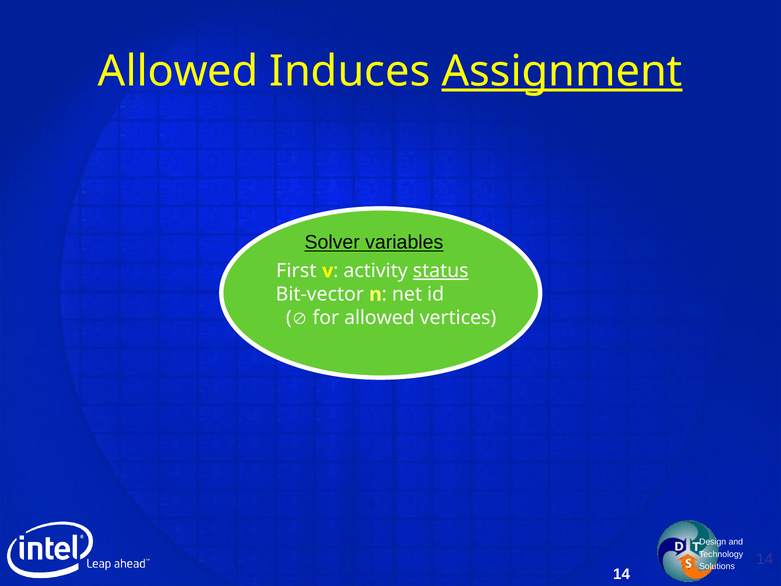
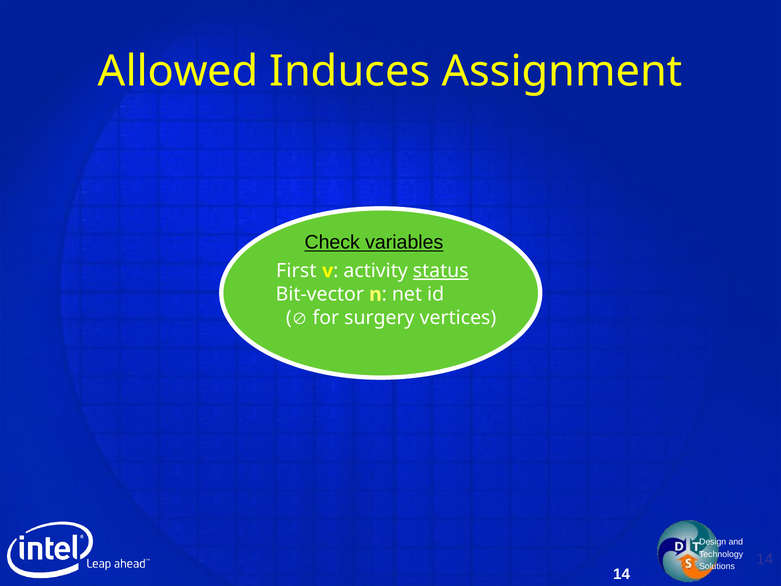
Assignment underline: present -> none
Solver: Solver -> Check
for allowed: allowed -> surgery
